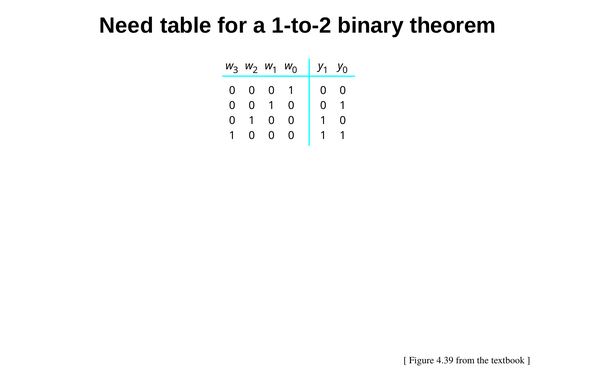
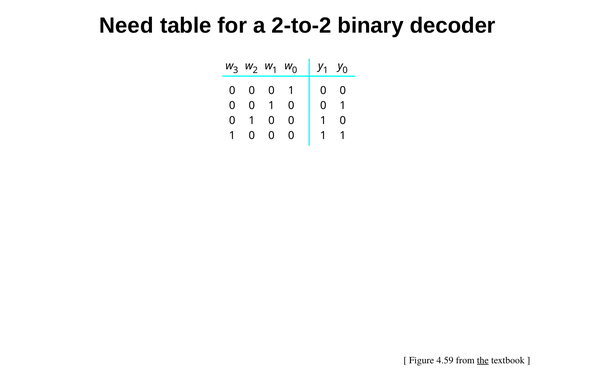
1-to-2: 1-to-2 -> 2-to-2
theorem: theorem -> decoder
4.39: 4.39 -> 4.59
the underline: none -> present
